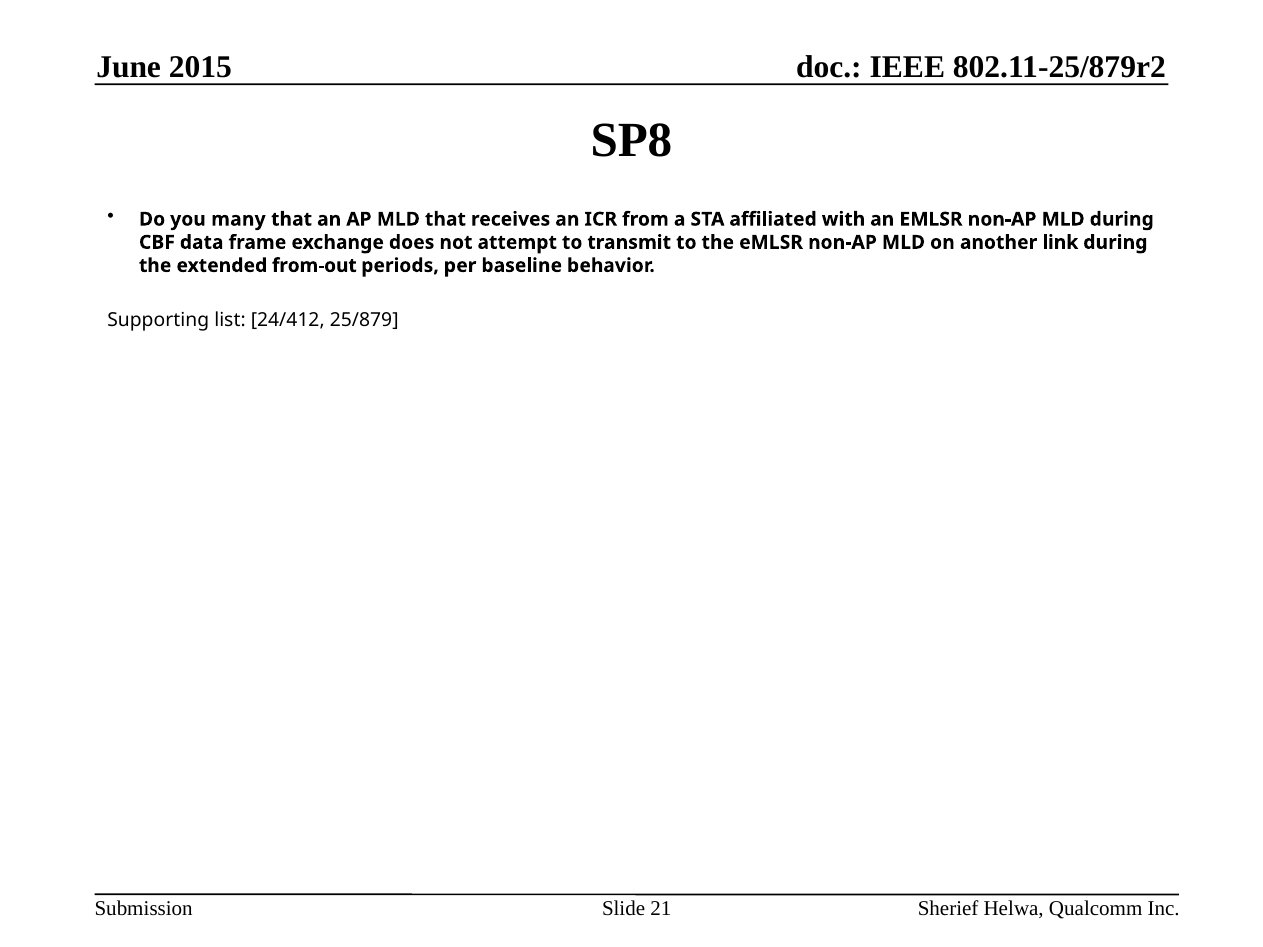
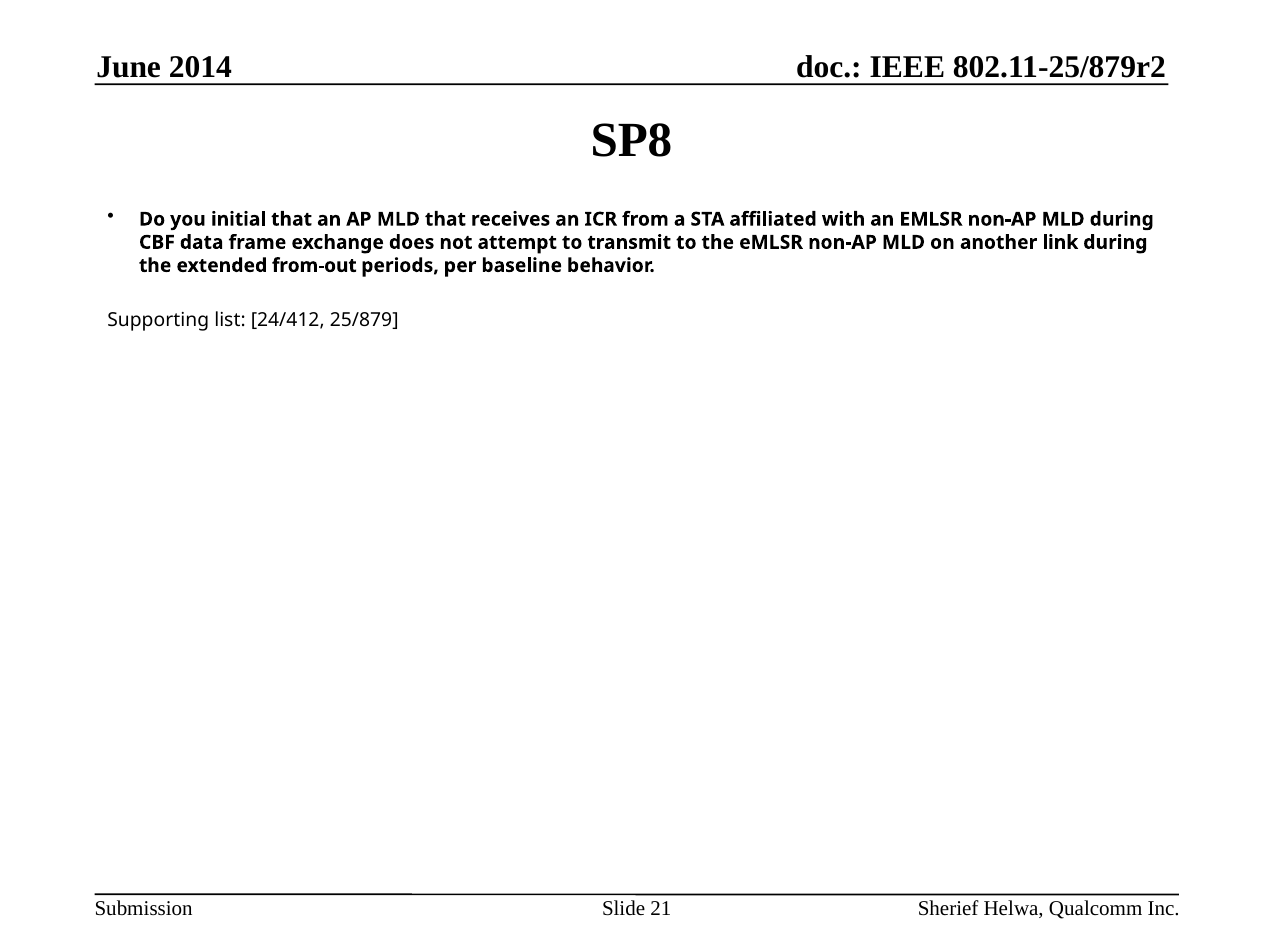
2015: 2015 -> 2014
many: many -> initial
